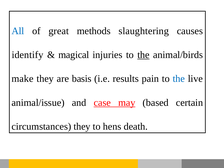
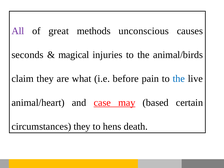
All colour: blue -> purple
slaughtering: slaughtering -> unconscious
identify: identify -> seconds
the at (143, 55) underline: present -> none
make: make -> claim
basis: basis -> what
results: results -> before
animal/issue: animal/issue -> animal/heart
